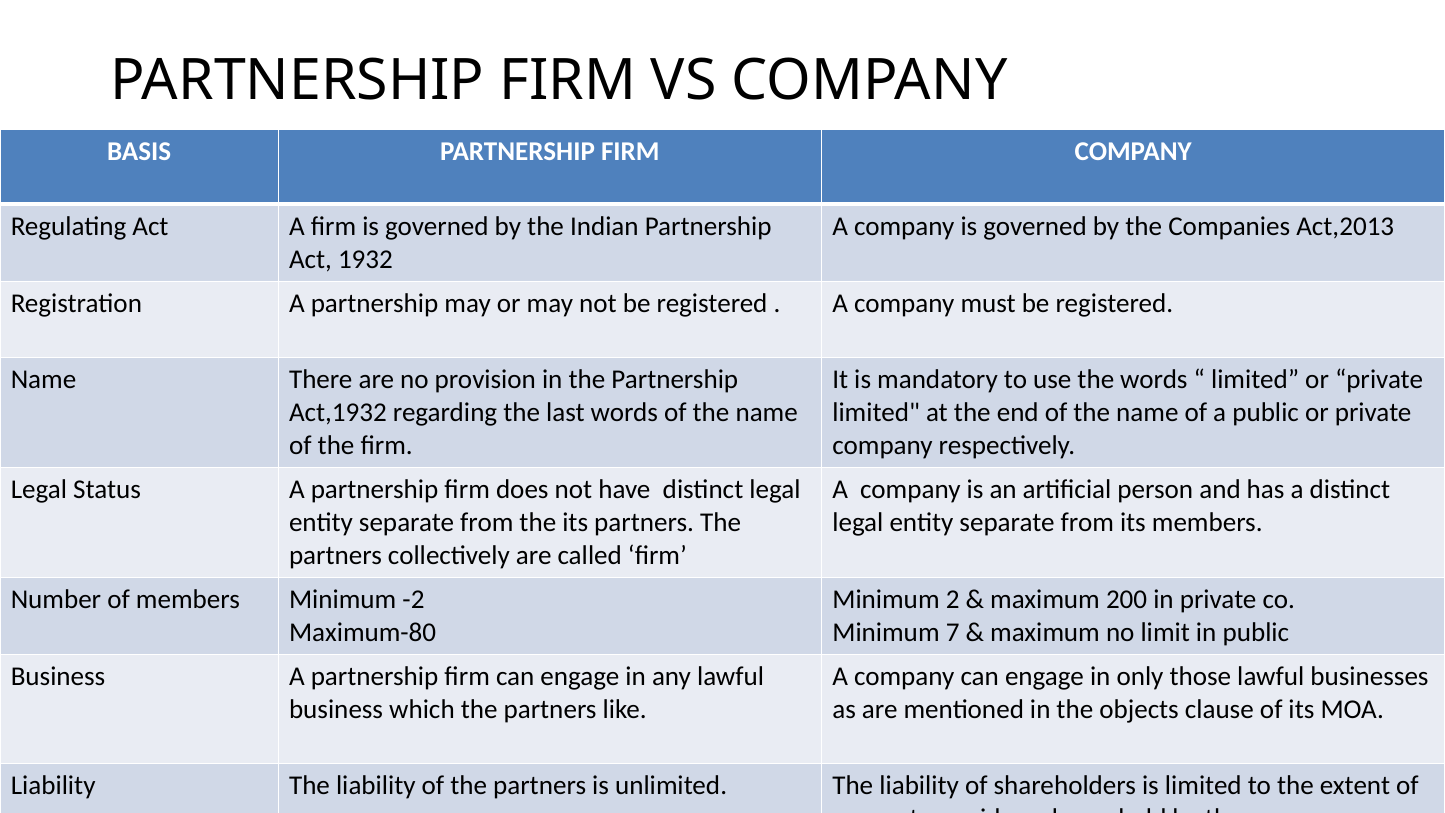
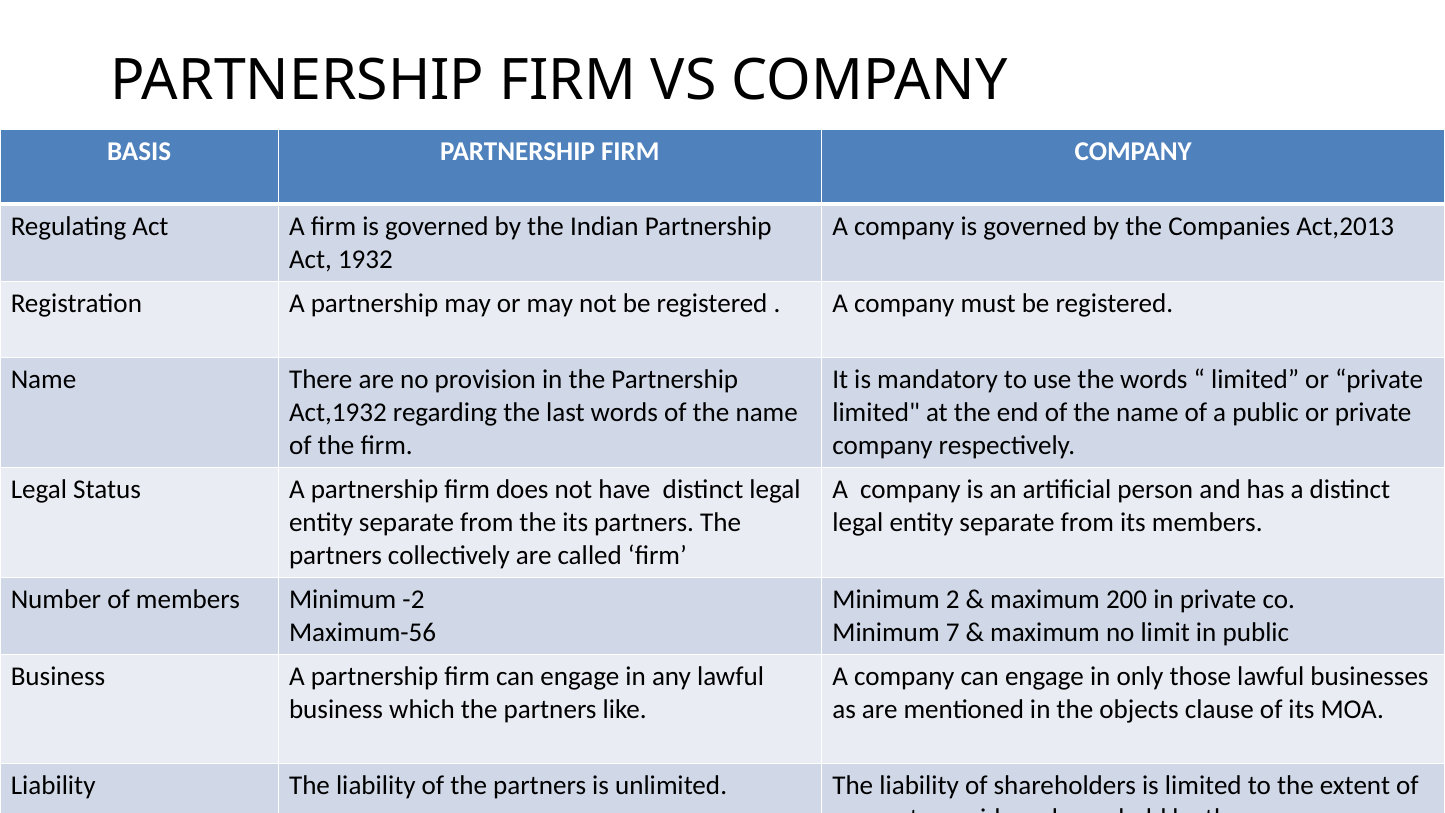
Maximum-80: Maximum-80 -> Maximum-56
